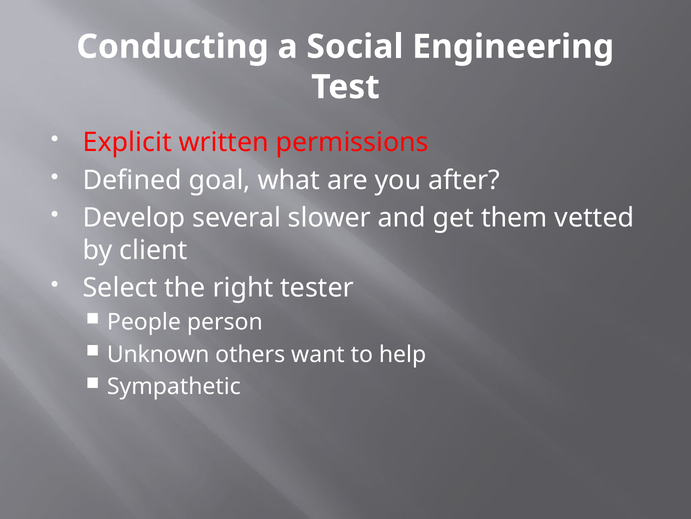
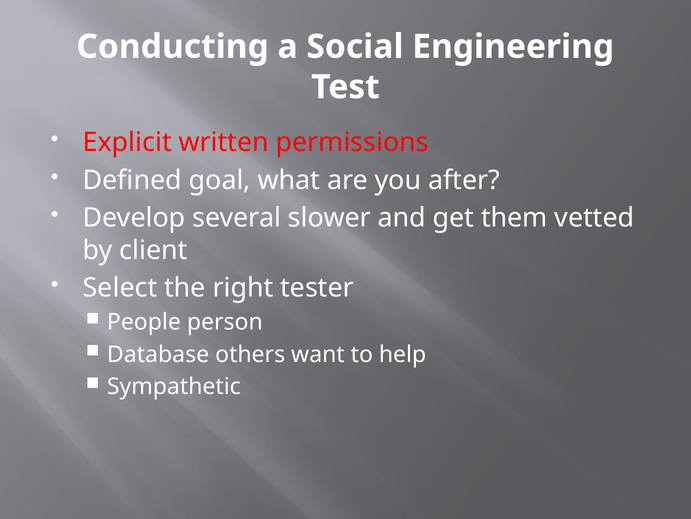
Unknown: Unknown -> Database
